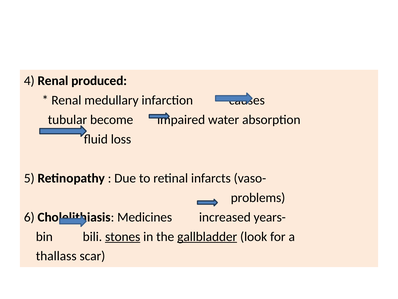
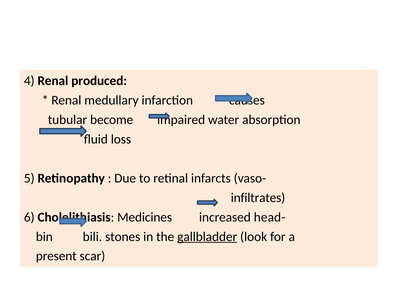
problems: problems -> infiltrates
years-: years- -> head-
stones underline: present -> none
thallass: thallass -> present
